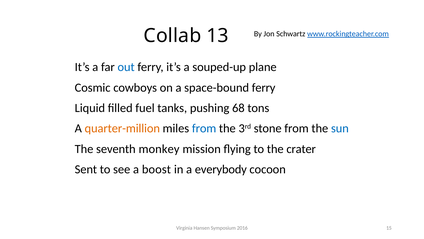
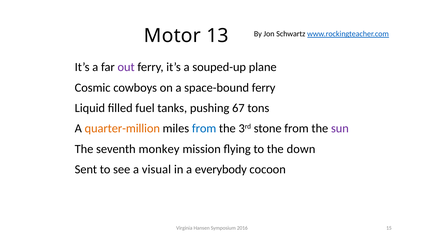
Collab: Collab -> Motor
out colour: blue -> purple
68: 68 -> 67
sun colour: blue -> purple
crater: crater -> down
boost: boost -> visual
